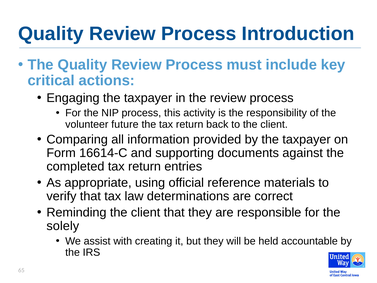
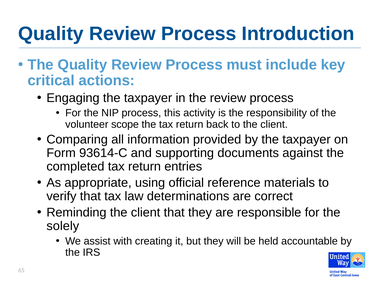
future: future -> scope
16614-C: 16614-C -> 93614-C
